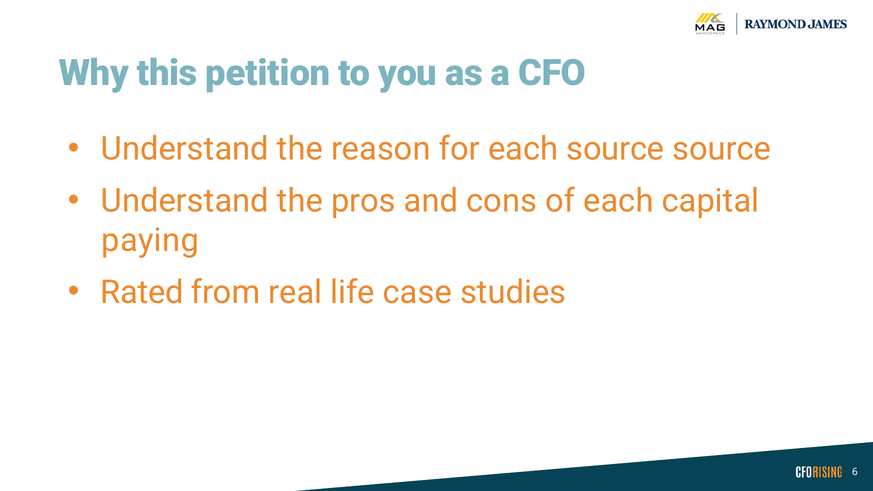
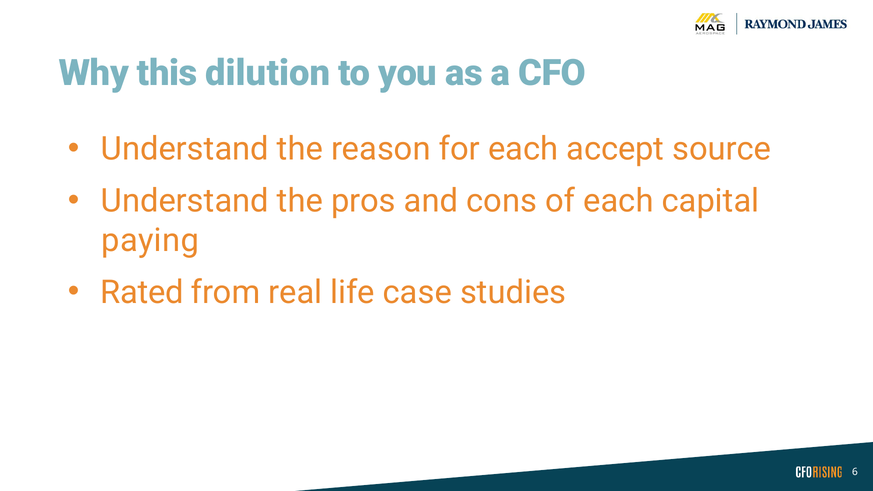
petition: petition -> dilution
each source: source -> accept
